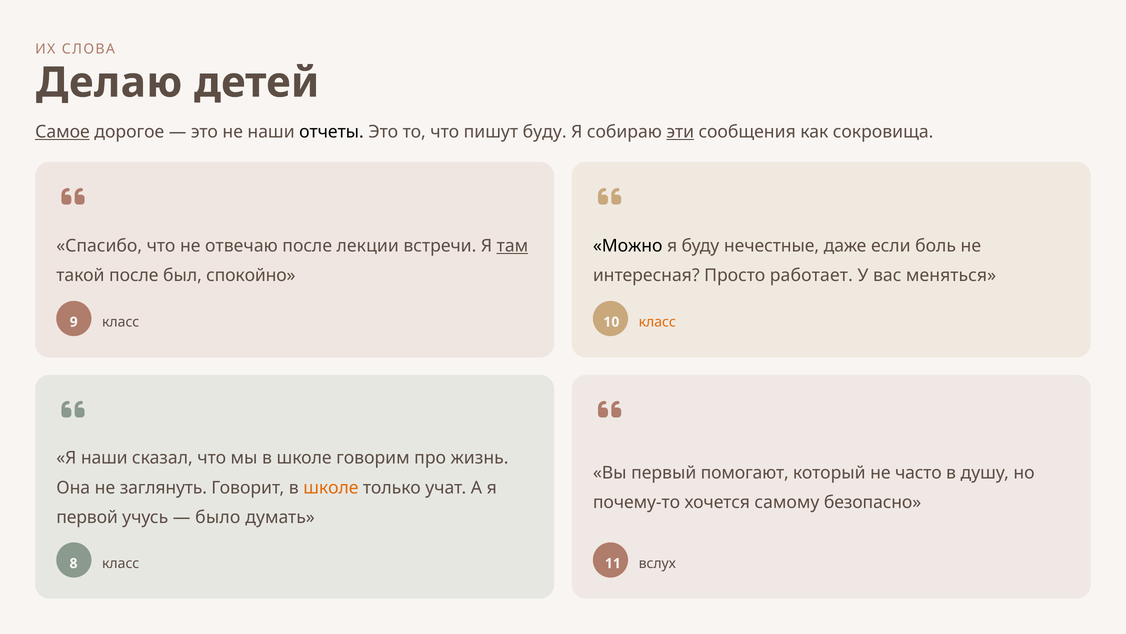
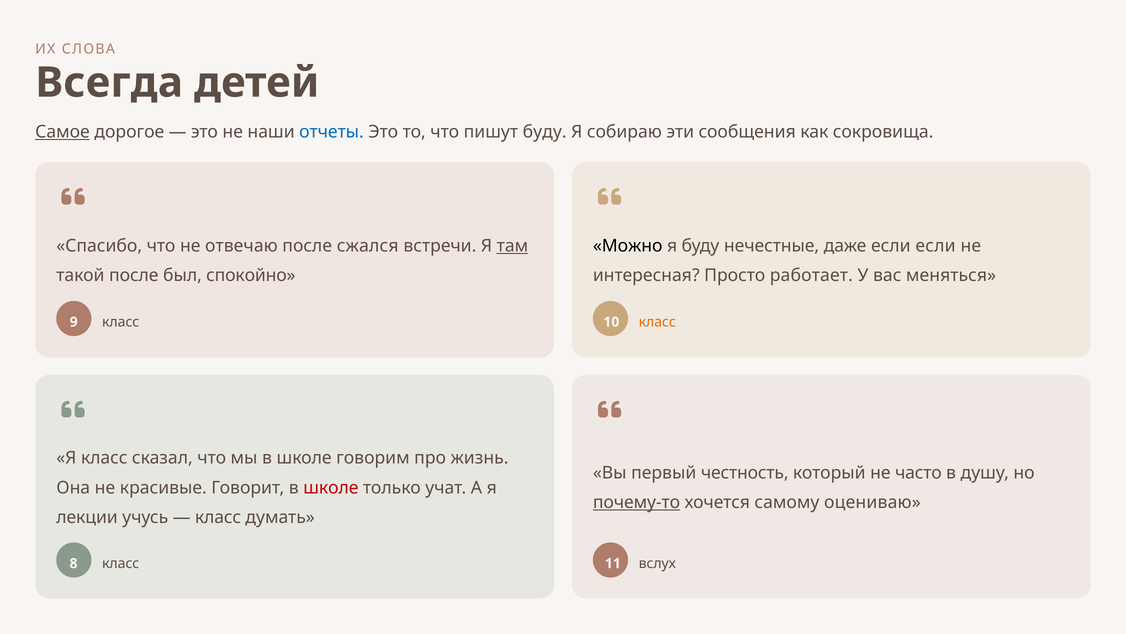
Делаю: Делаю -> Всегда
отчеты colour: black -> blue
эти underline: present -> none
лекции: лекции -> сжался
если боль: боль -> если
Я наши: наши -> класс
помогают: помогают -> честность
заглянуть: заглянуть -> красивые
школе at (331, 487) colour: orange -> red
почему-то underline: none -> present
безопасно: безопасно -> оцениваю
первой: первой -> лекции
было at (218, 517): было -> класс
